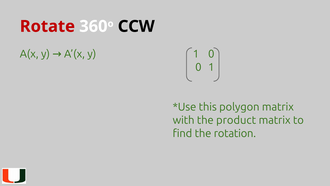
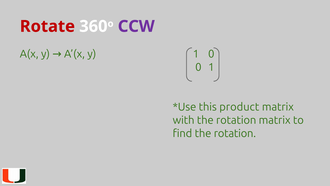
CCW colour: black -> purple
polygon: polygon -> product
with the product: product -> rotation
